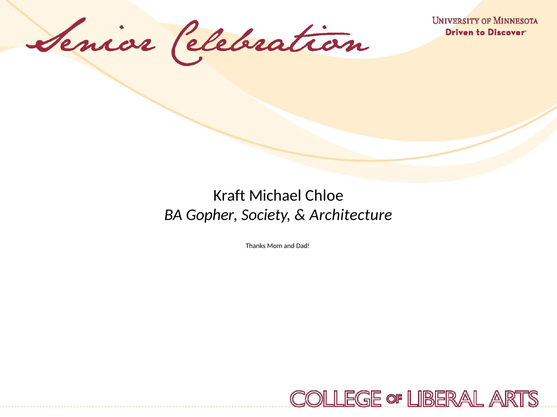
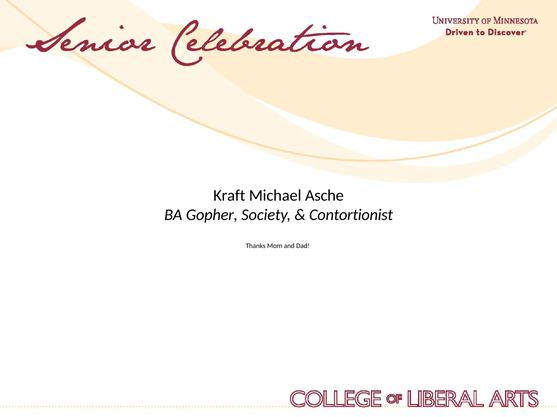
Chloe: Chloe -> Asche
Architecture: Architecture -> Contortionist
